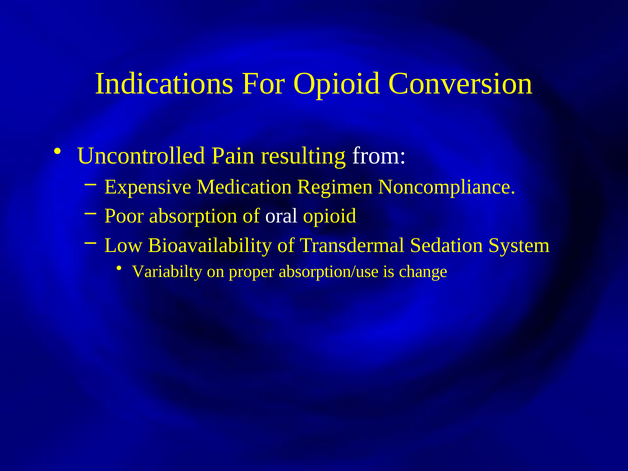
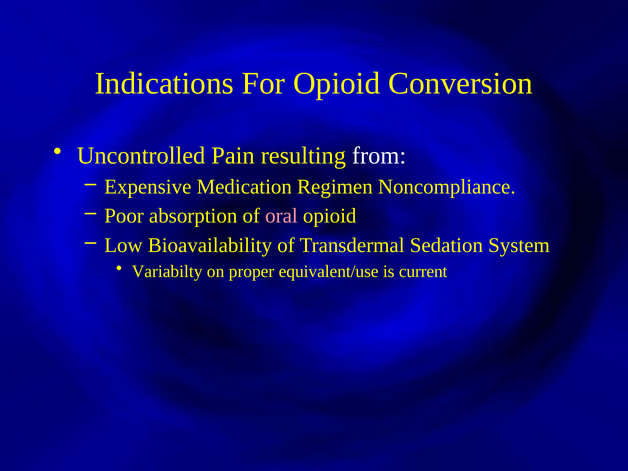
oral colour: white -> pink
absorption/use: absorption/use -> equivalent/use
change: change -> current
